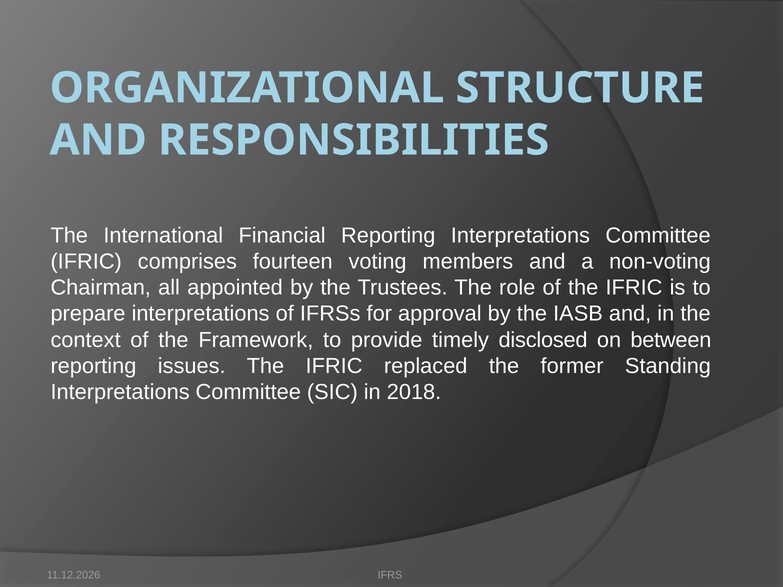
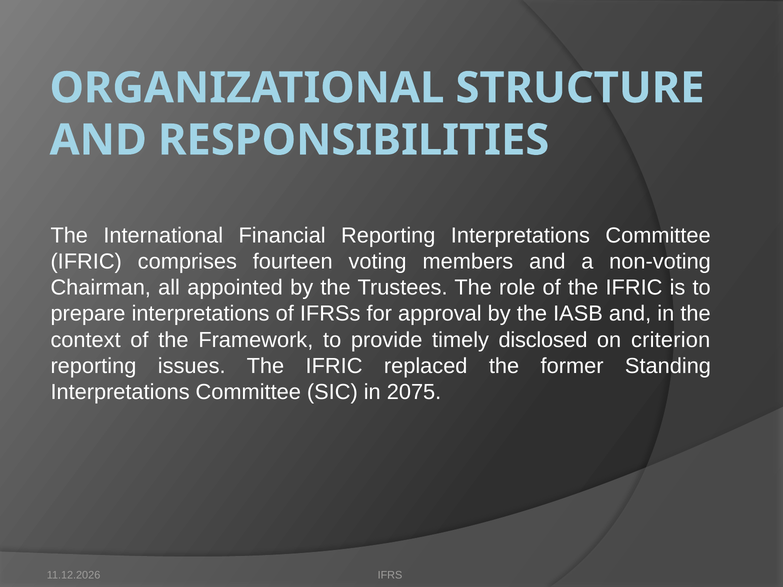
between: between -> criterion
2018: 2018 -> 2075
